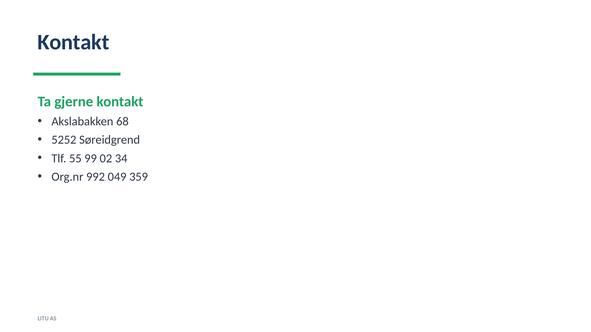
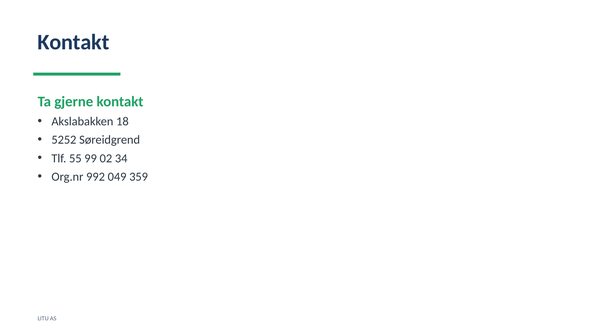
68: 68 -> 18
